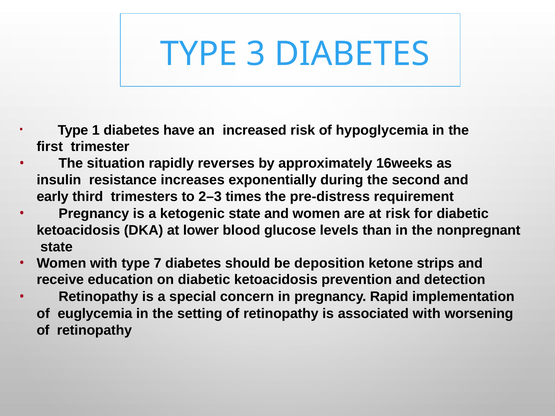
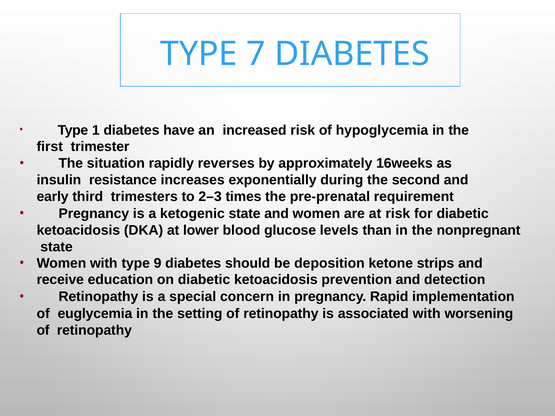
3: 3 -> 7
pre-distress: pre-distress -> pre-prenatal
7: 7 -> 9
